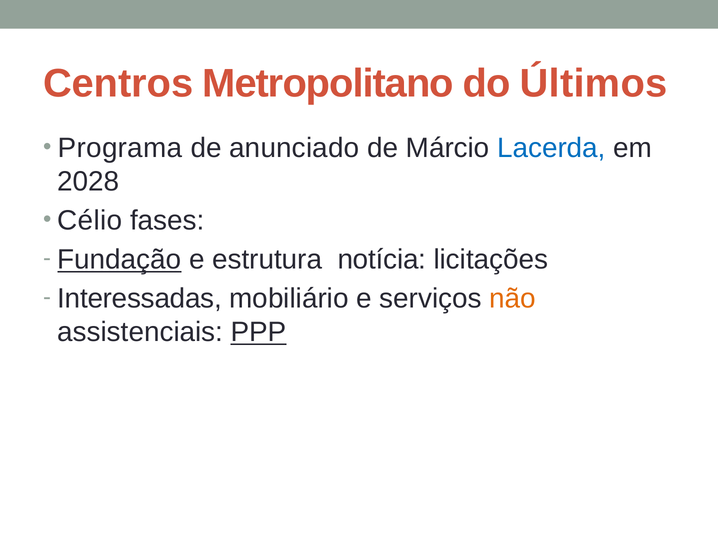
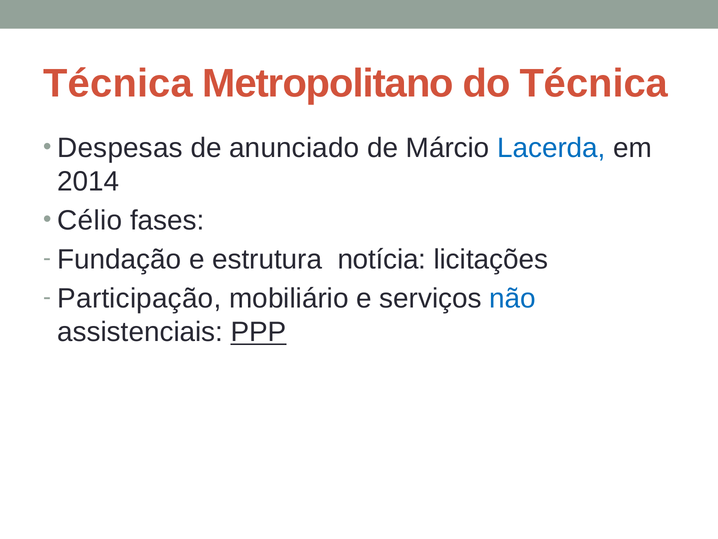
Centros at (118, 84): Centros -> Técnica
do Últimos: Últimos -> Técnica
Programa: Programa -> Despesas
2028: 2028 -> 2014
Fundação underline: present -> none
Interessadas: Interessadas -> Participação
não colour: orange -> blue
